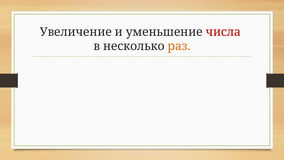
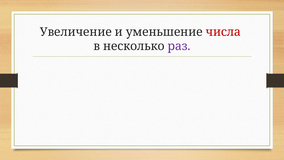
раз colour: orange -> purple
